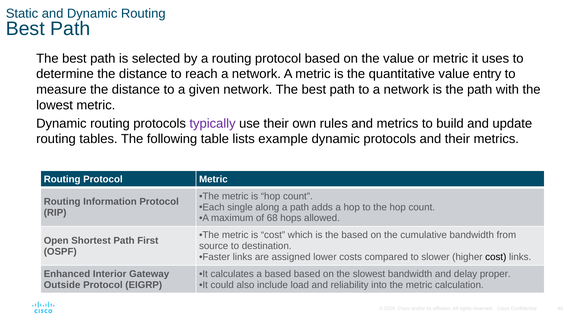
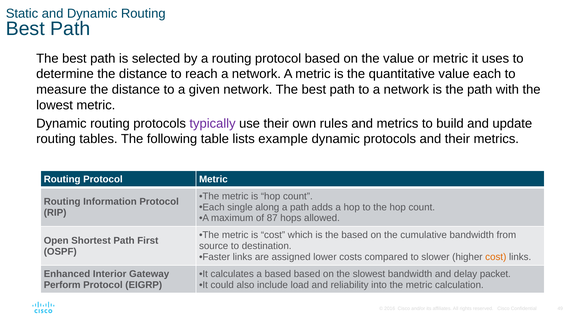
value entry: entry -> each
68: 68 -> 87
cost at (496, 257) colour: black -> orange
proper: proper -> packet
Outside: Outside -> Perform
